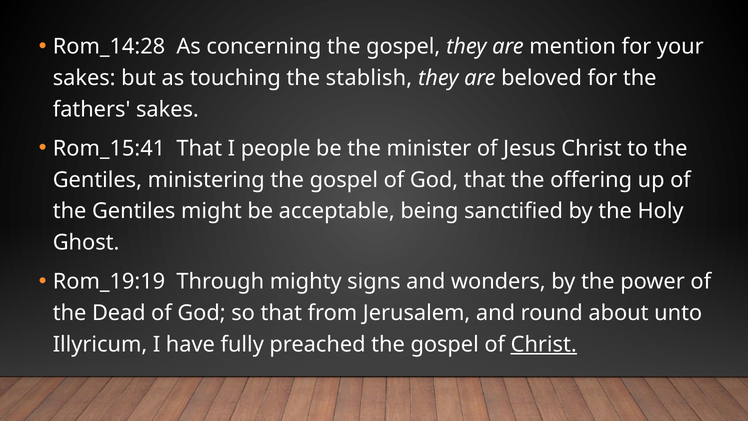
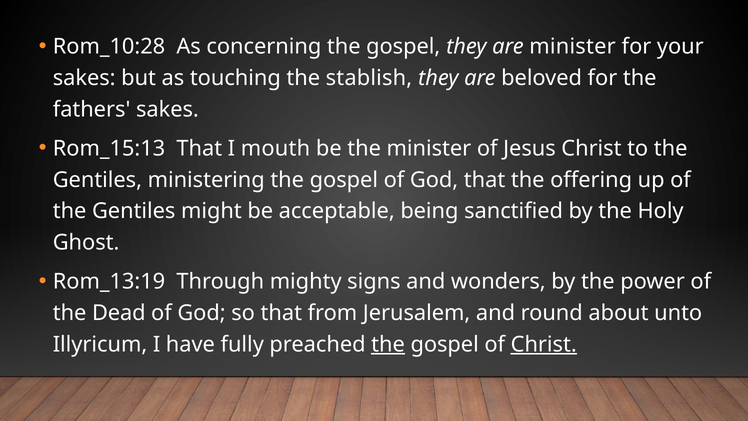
Rom_14:28: Rom_14:28 -> Rom_10:28
are mention: mention -> minister
Rom_15:41: Rom_15:41 -> Rom_15:13
people: people -> mouth
Rom_19:19: Rom_19:19 -> Rom_13:19
the at (388, 344) underline: none -> present
